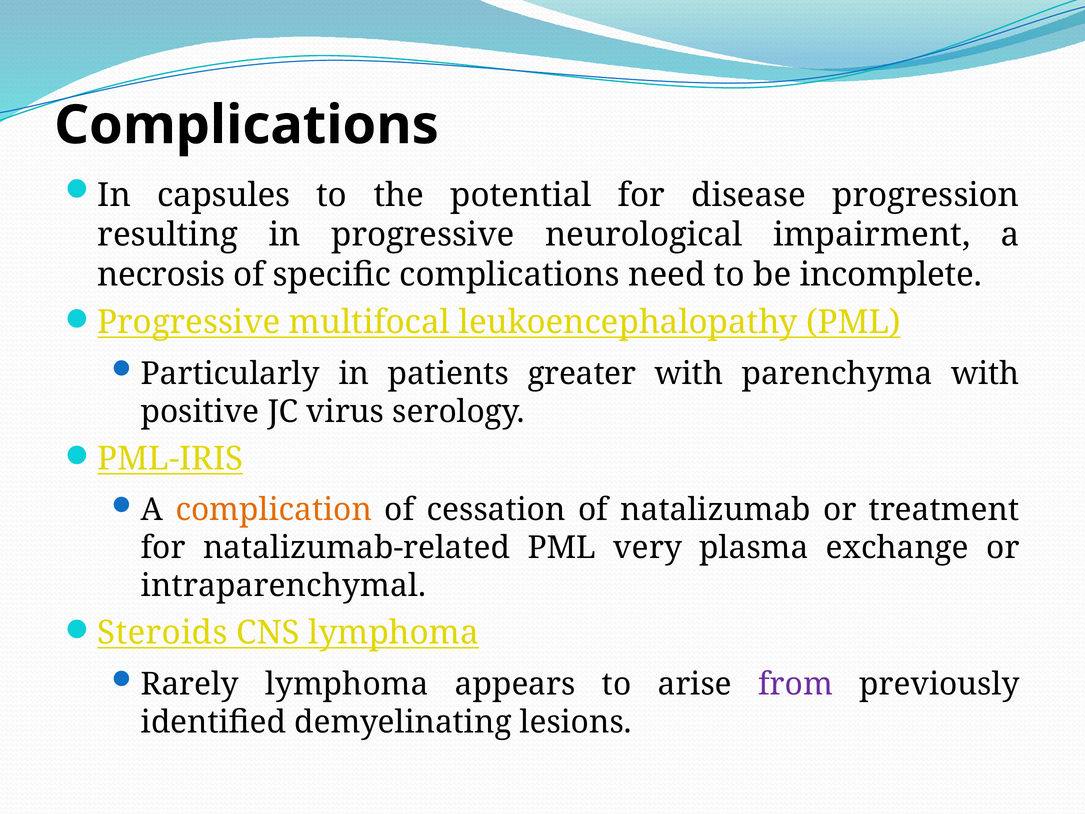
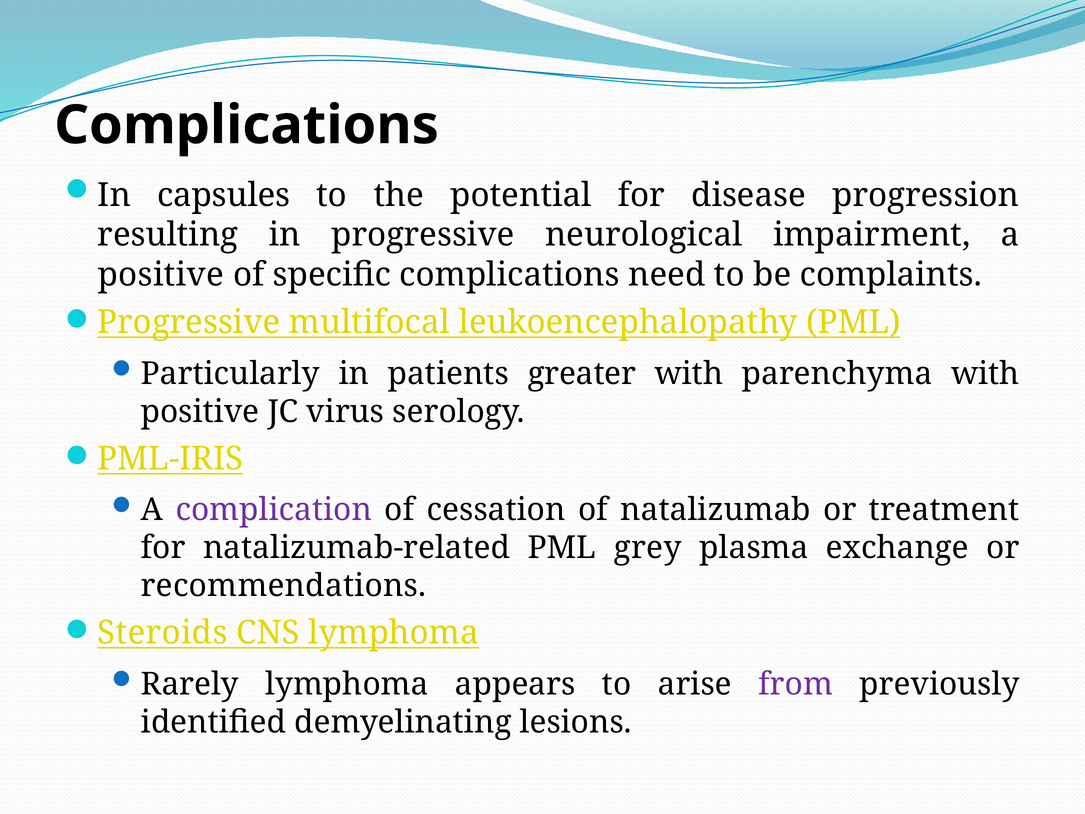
necrosis at (161, 275): necrosis -> positive
incomplete: incomplete -> complaints
complication colour: orange -> purple
very: very -> grey
intraparenchymal: intraparenchymal -> recommendations
